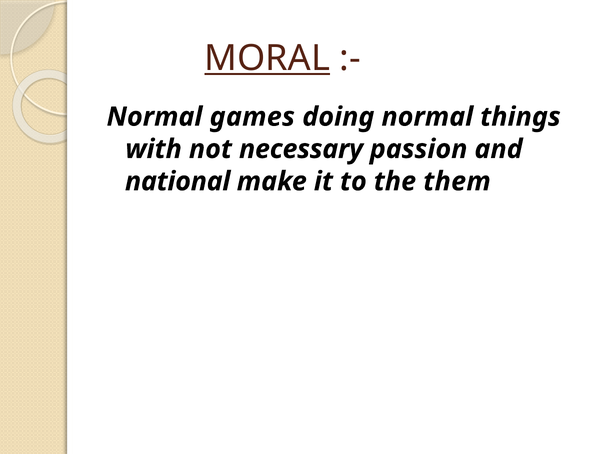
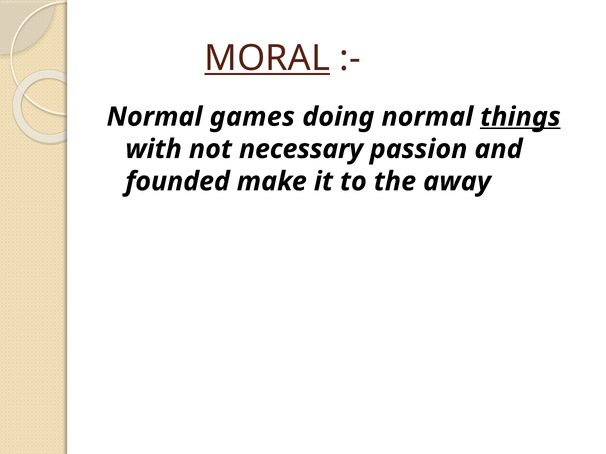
things underline: none -> present
national: national -> founded
them: them -> away
